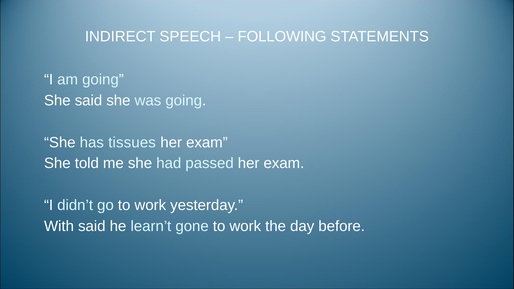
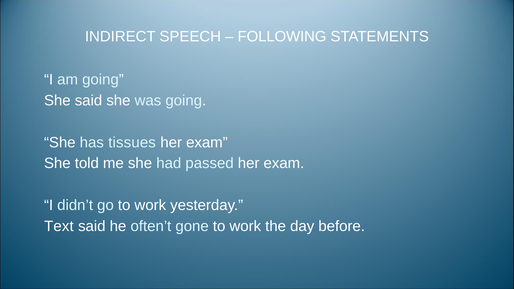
With: With -> Text
learn’t: learn’t -> often’t
